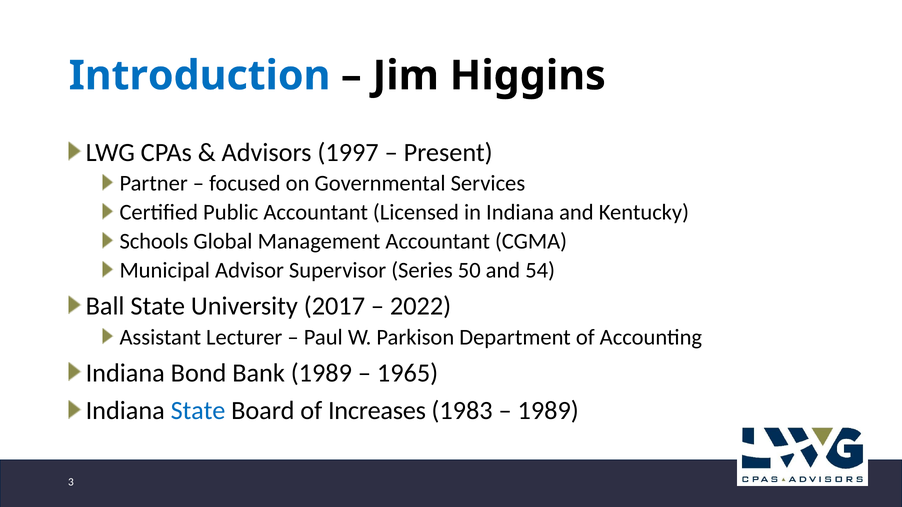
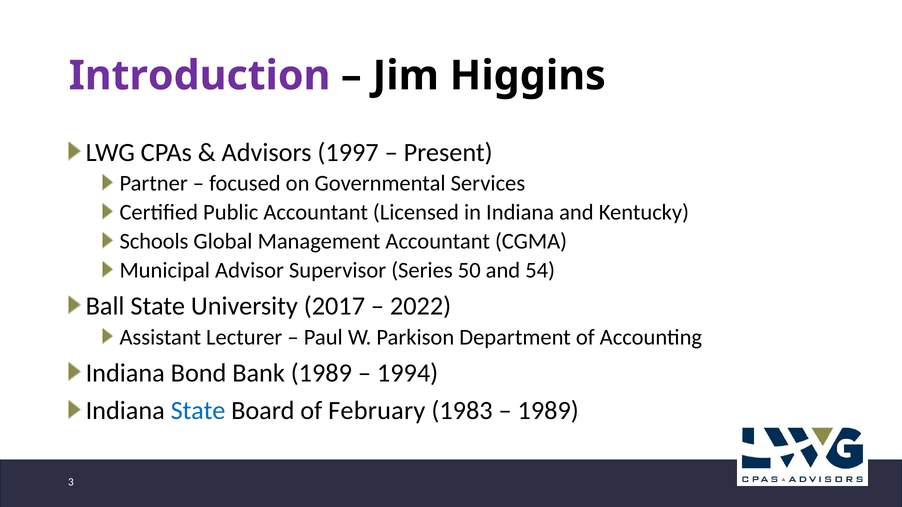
Introduction colour: blue -> purple
1965: 1965 -> 1994
Increases: Increases -> February
